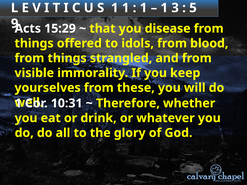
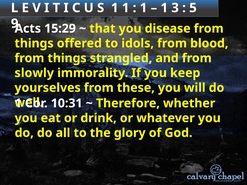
visible: visible -> slowly
